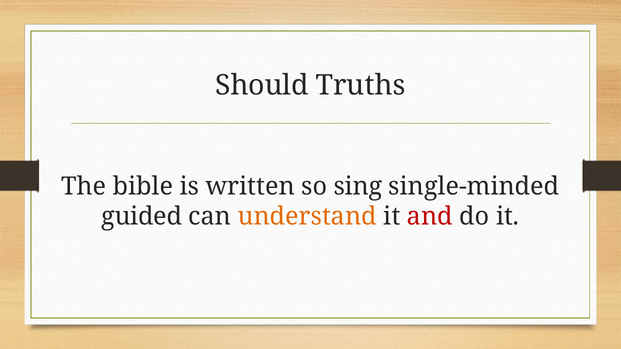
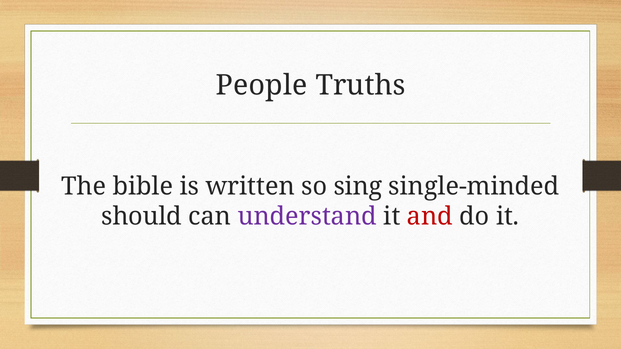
Should: Should -> People
guided: guided -> should
understand colour: orange -> purple
